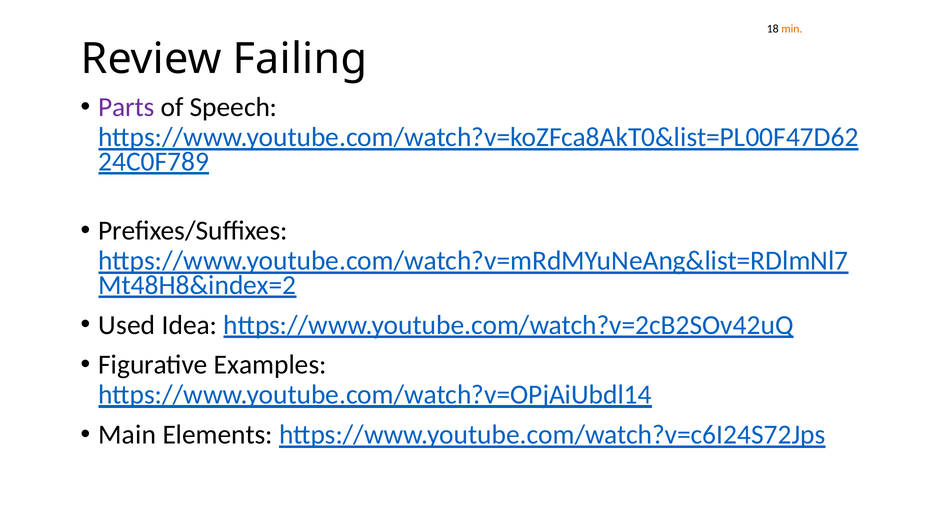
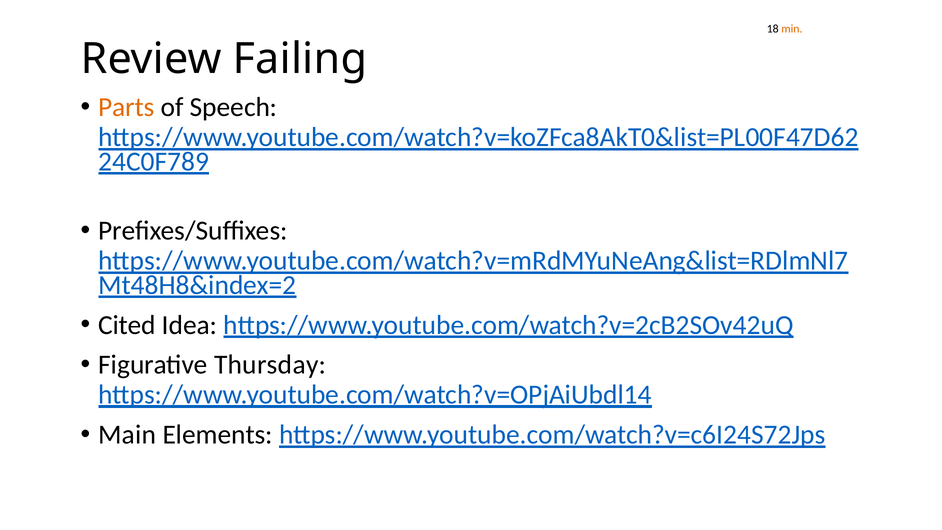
Parts colour: purple -> orange
Used: Used -> Cited
Examples: Examples -> Thursday
